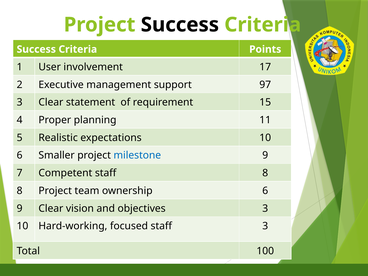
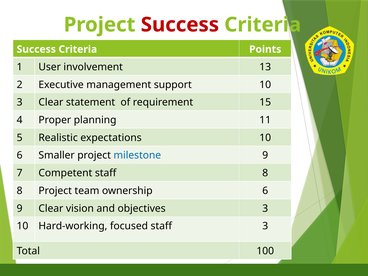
Success at (180, 25) colour: black -> red
17: 17 -> 13
support 97: 97 -> 10
